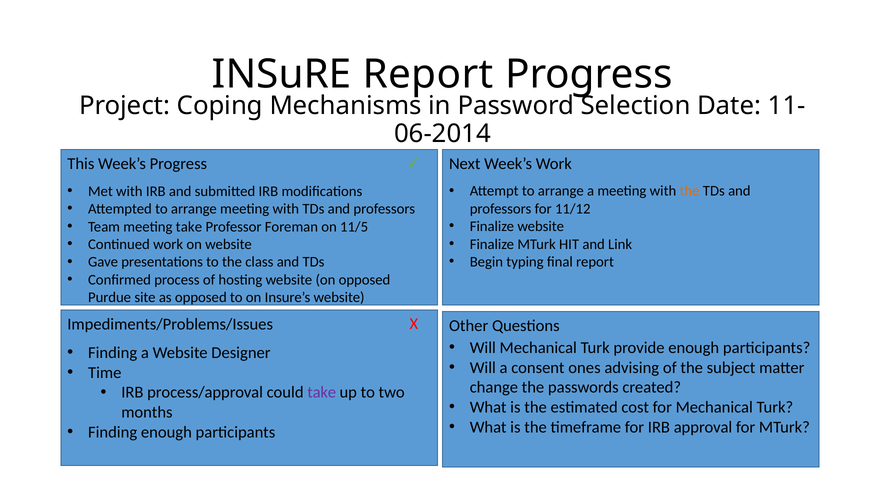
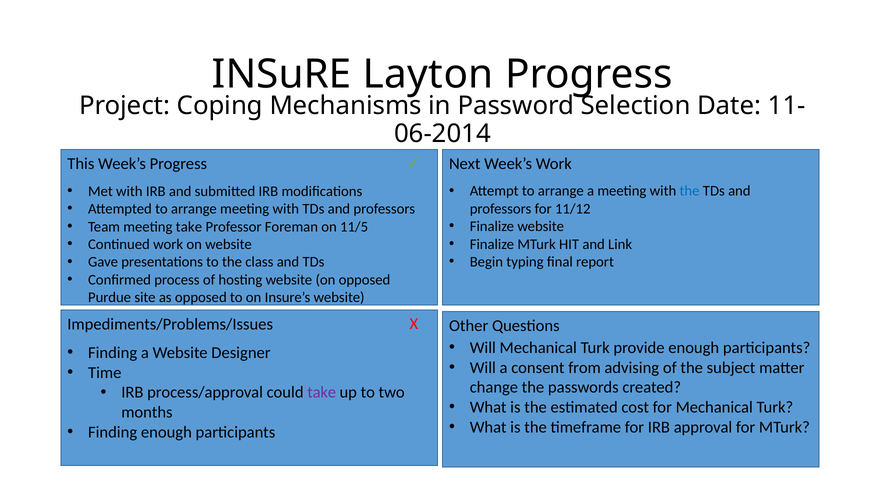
INSuRE Report: Report -> Layton
the at (690, 191) colour: orange -> blue
ones: ones -> from
